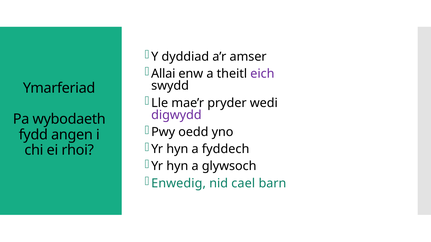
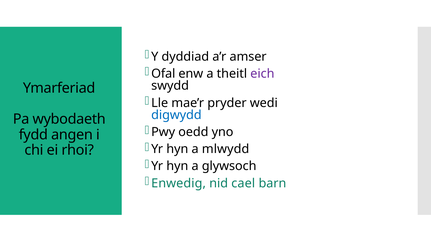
Allai: Allai -> Ofal
digwydd colour: purple -> blue
fyddech: fyddech -> mlwydd
